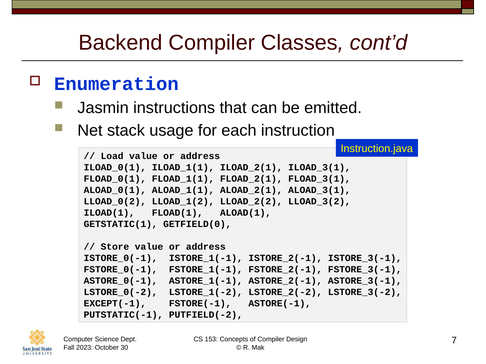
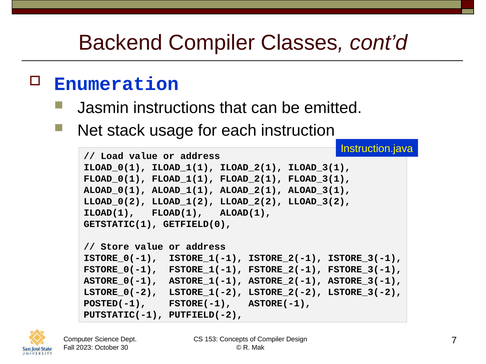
EXCEPT(-1: EXCEPT(-1 -> POSTED(-1
